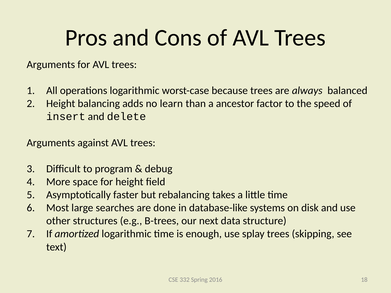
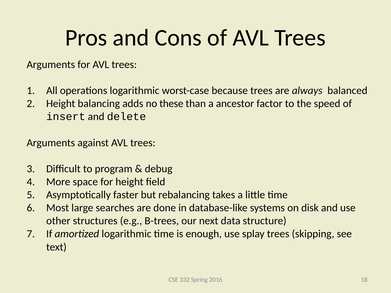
learn: learn -> these
